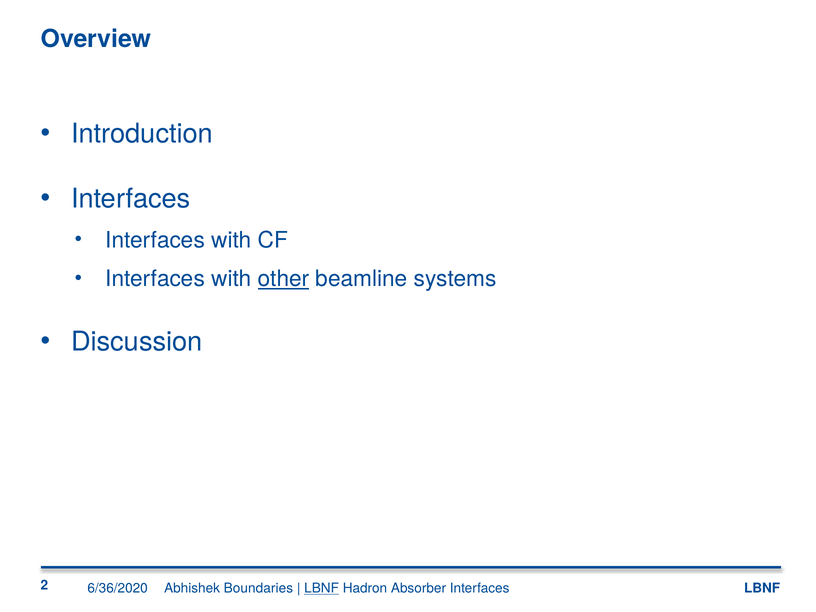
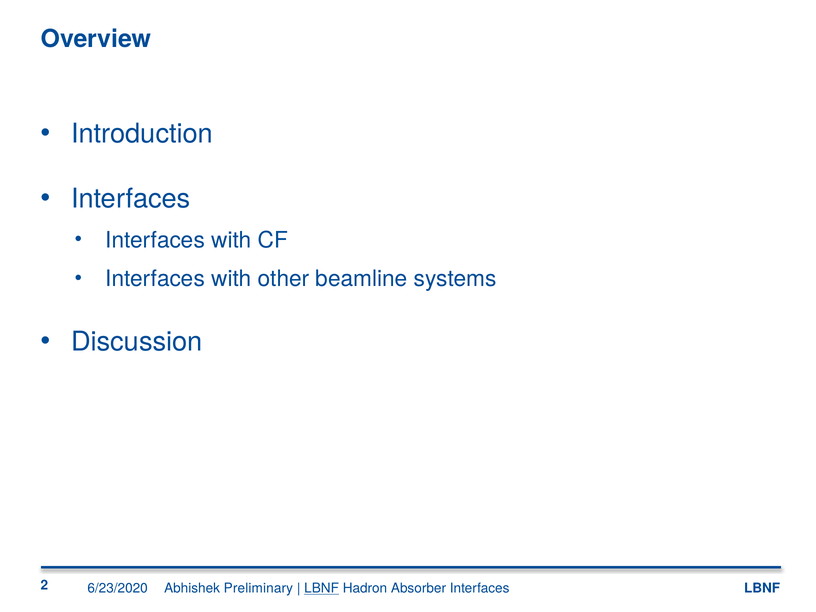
other underline: present -> none
6/36/2020: 6/36/2020 -> 6/23/2020
Boundaries: Boundaries -> Preliminary
